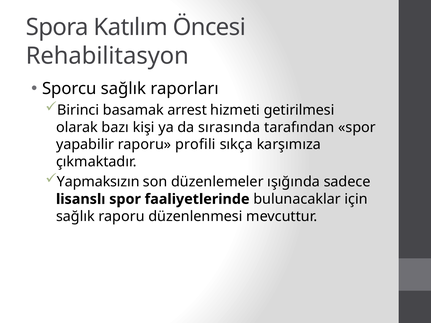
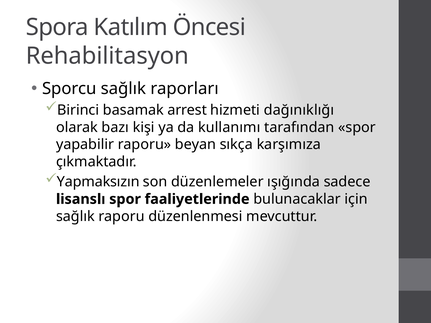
getirilmesi: getirilmesi -> dağınıklığı
sırasında: sırasında -> kullanımı
profili: profili -> beyan
